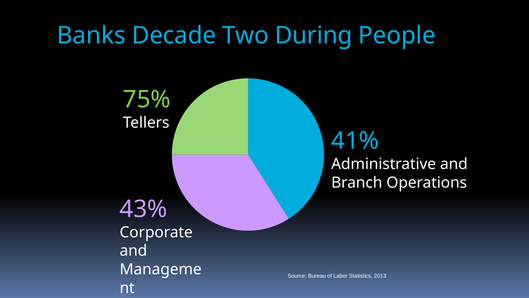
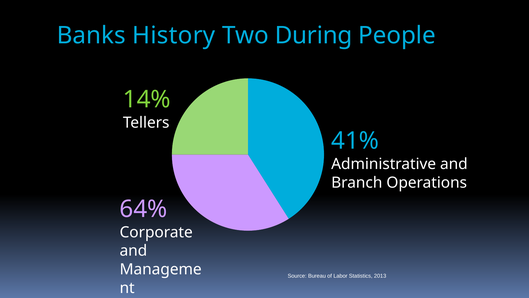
Decade: Decade -> History
75%: 75% -> 14%
43%: 43% -> 64%
